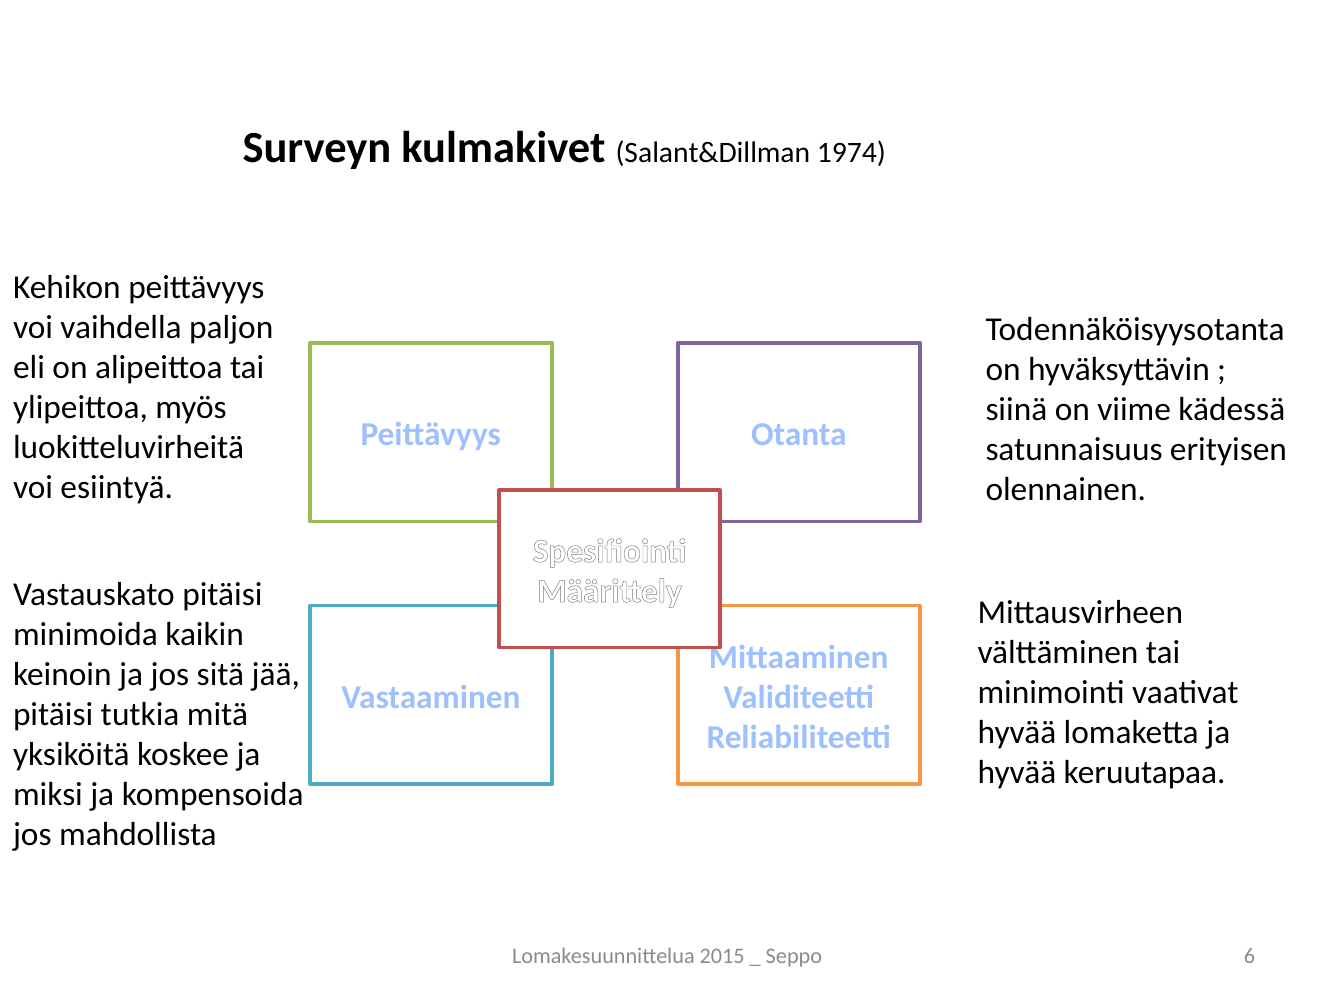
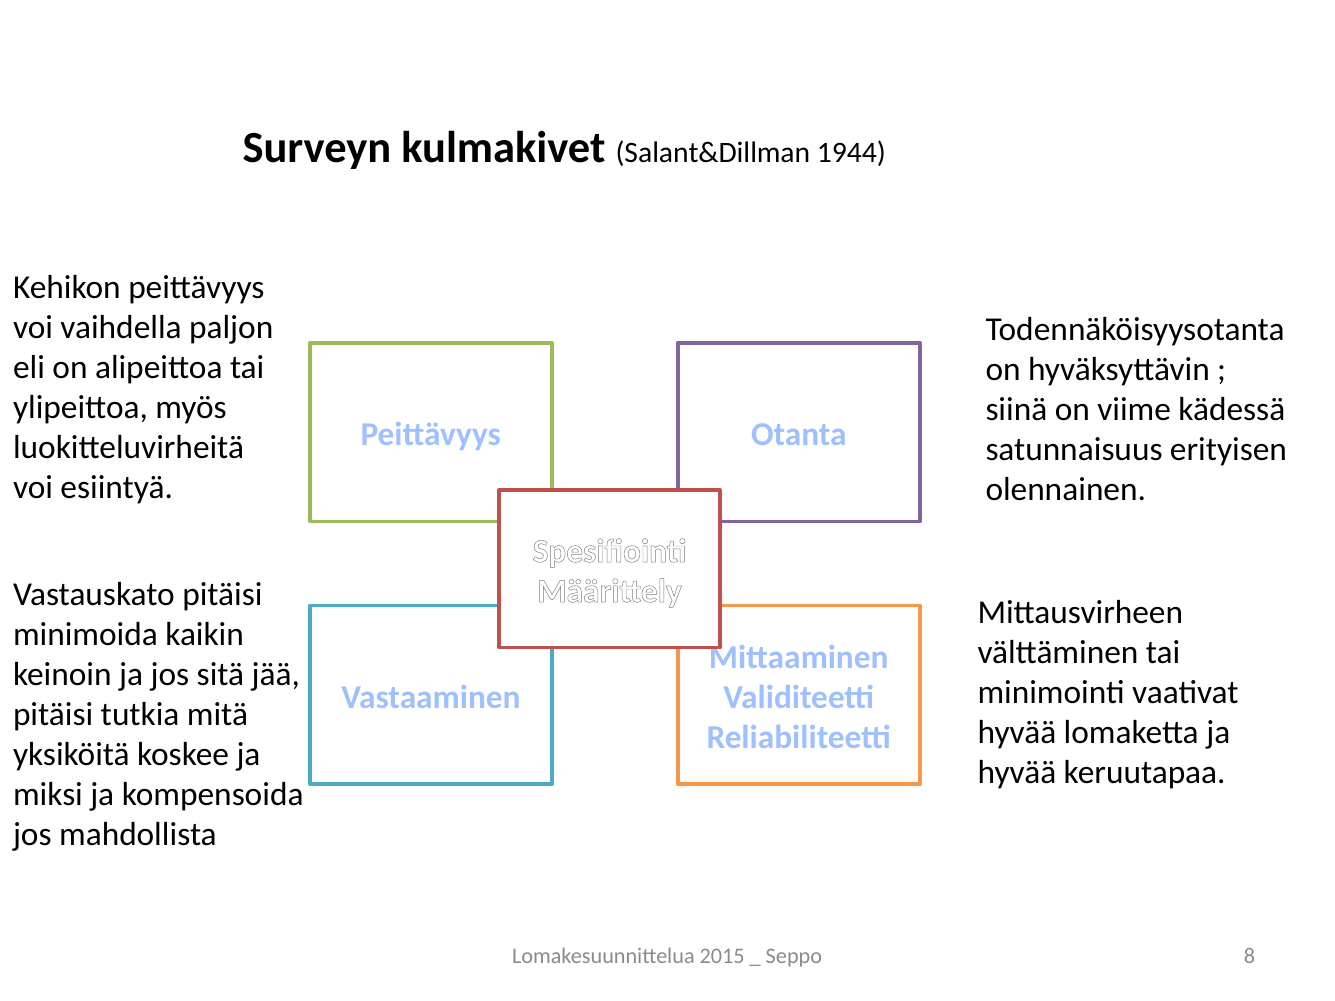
1974: 1974 -> 1944
6: 6 -> 8
